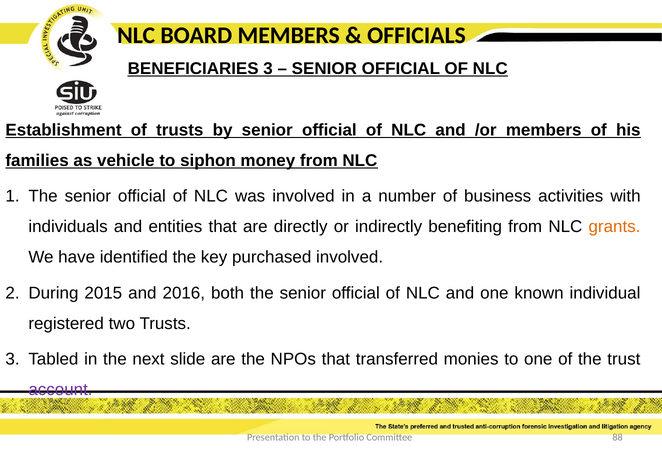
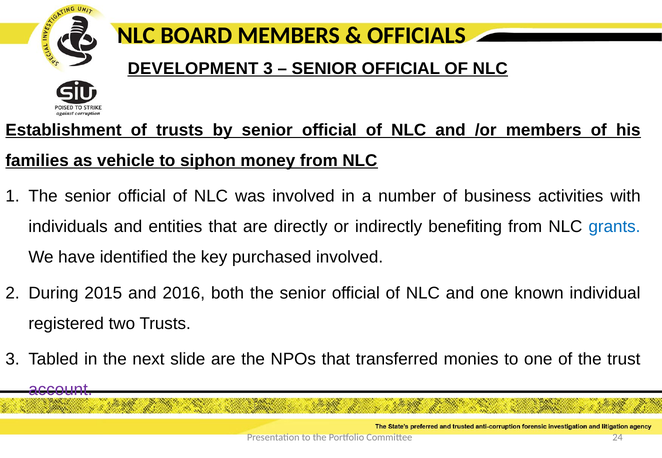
BENEFICIARIES: BENEFICIARIES -> DEVELOPMENT
grants colour: orange -> blue
88: 88 -> 24
